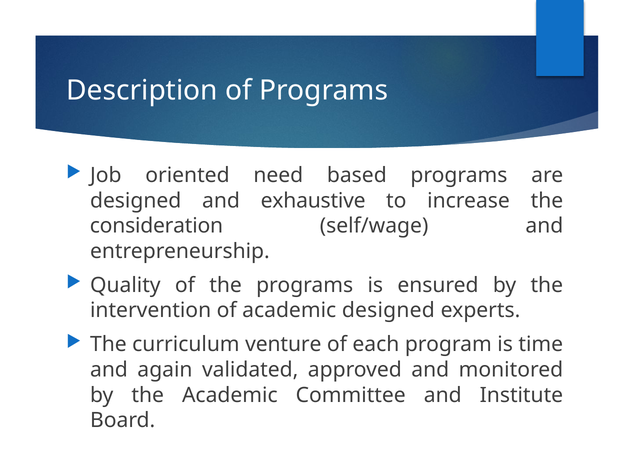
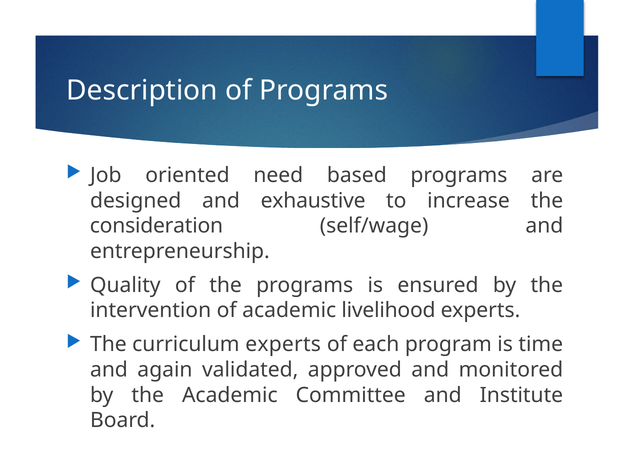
academic designed: designed -> livelihood
curriculum venture: venture -> experts
